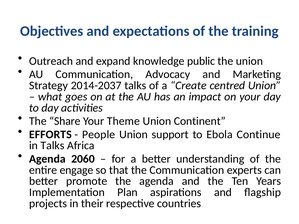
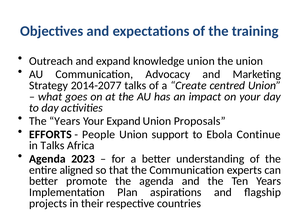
knowledge public: public -> union
2014-2037: 2014-2037 -> 2014-2077
The Share: Share -> Years
Your Theme: Theme -> Expand
Continent: Continent -> Proposals
2060: 2060 -> 2023
engage: engage -> aligned
